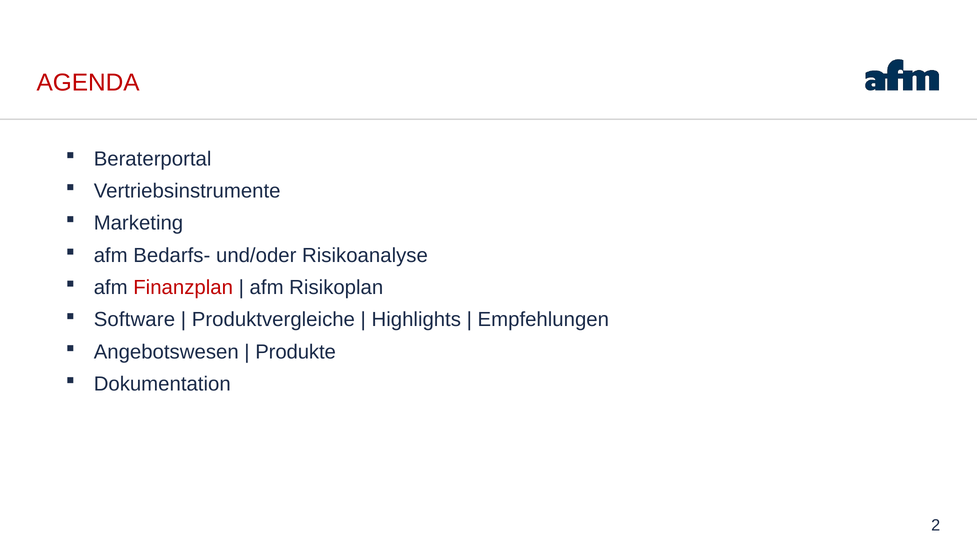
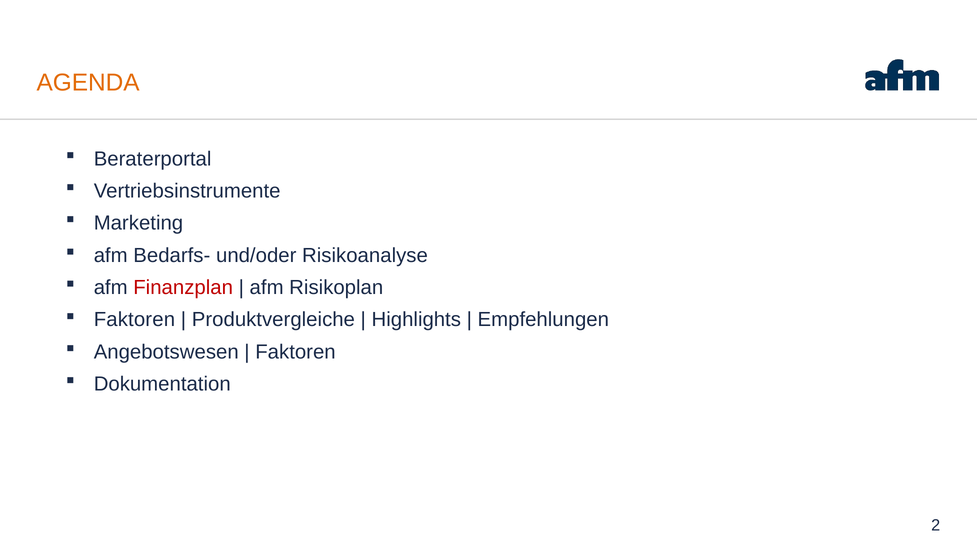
AGENDA colour: red -> orange
Software at (134, 319): Software -> Faktoren
Produkte at (296, 352): Produkte -> Faktoren
